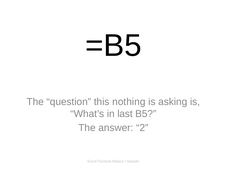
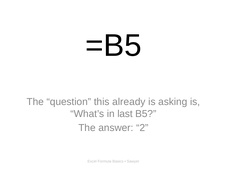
nothing: nothing -> already
